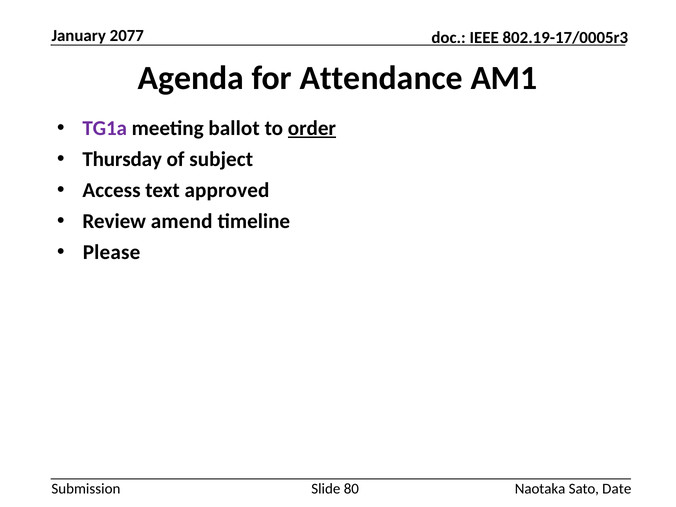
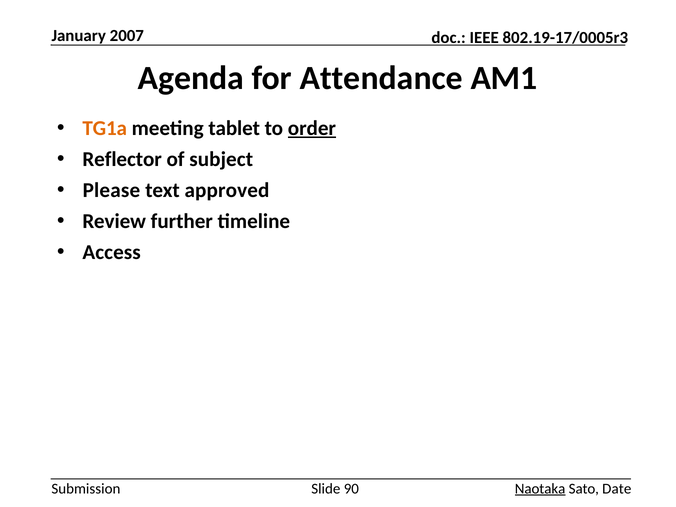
2077: 2077 -> 2007
TG1a colour: purple -> orange
ballot: ballot -> tablet
Thursday: Thursday -> Reflector
Access: Access -> Please
amend: amend -> further
Please: Please -> Access
80: 80 -> 90
Naotaka underline: none -> present
